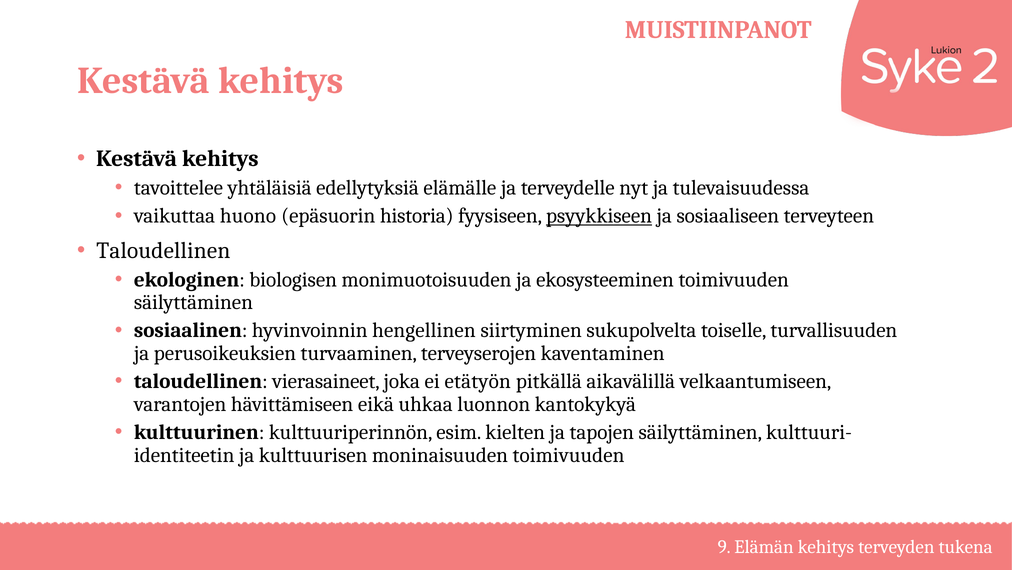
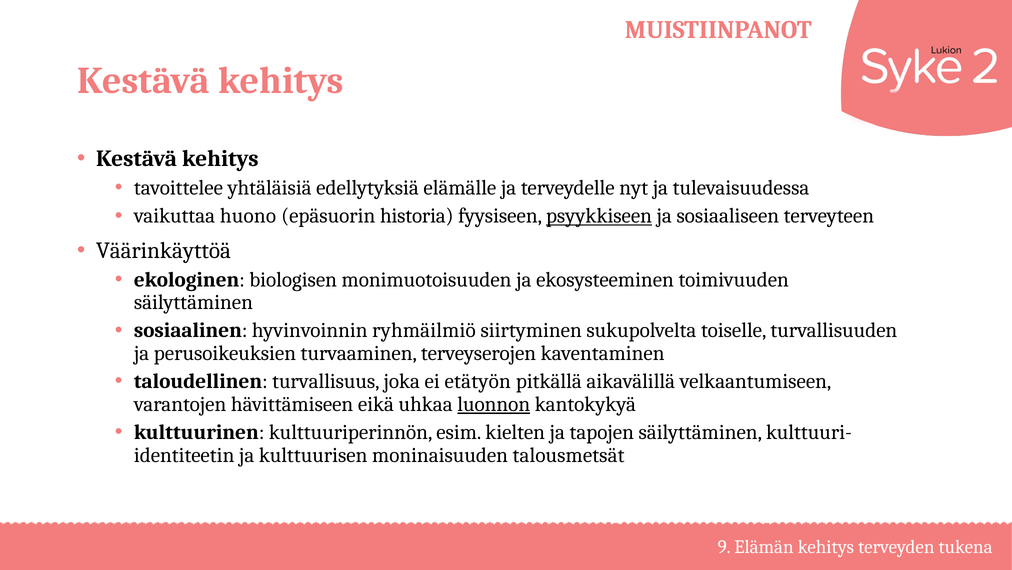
Taloudellinen at (163, 250): Taloudellinen -> Väärinkäyttöä
hengellinen: hengellinen -> ryhmäilmiö
vierasaineet: vierasaineet -> turvallisuus
luonnon underline: none -> present
moninaisuuden toimivuuden: toimivuuden -> talousmetsät
